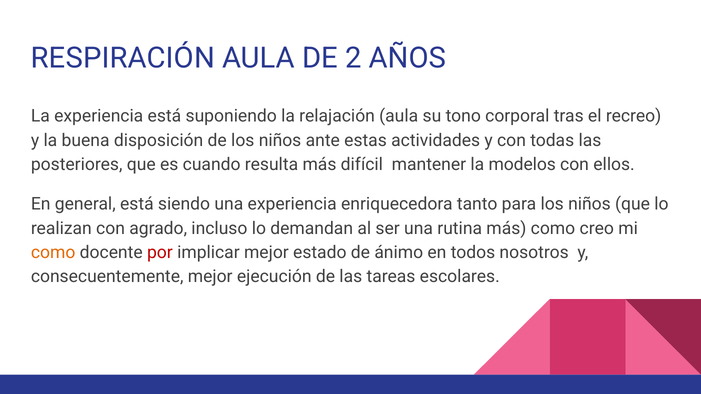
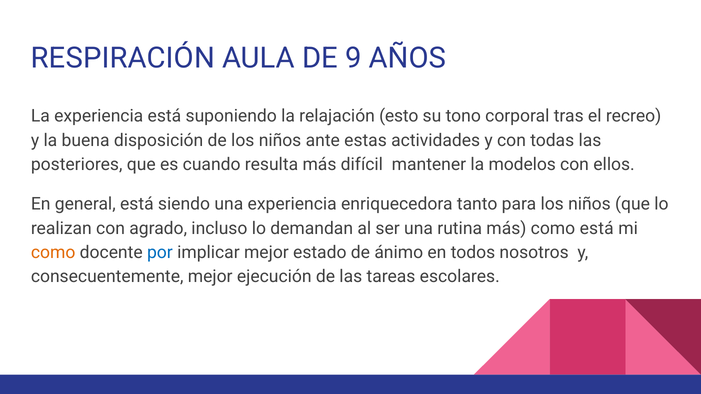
2: 2 -> 9
relajación aula: aula -> esto
como creo: creo -> está
por colour: red -> blue
